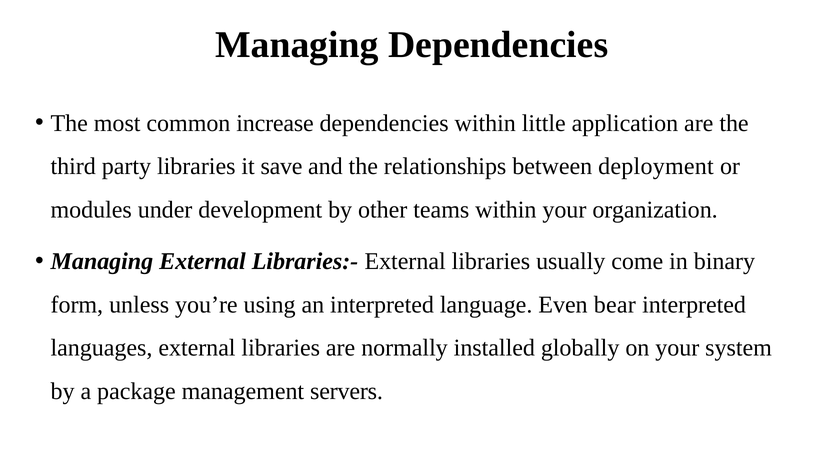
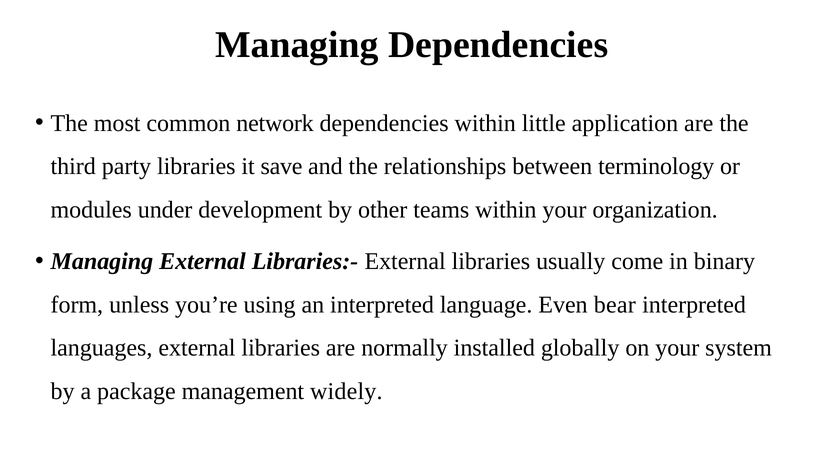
increase: increase -> network
deployment: deployment -> terminology
servers: servers -> widely
